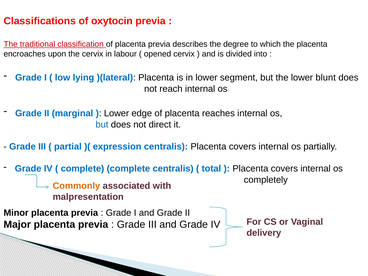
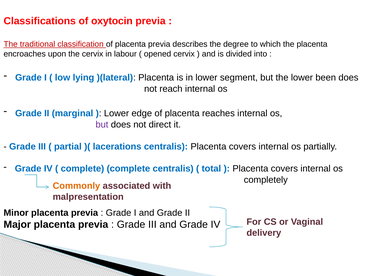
blunt: blunt -> been
but at (102, 125) colour: blue -> purple
expression: expression -> lacerations
